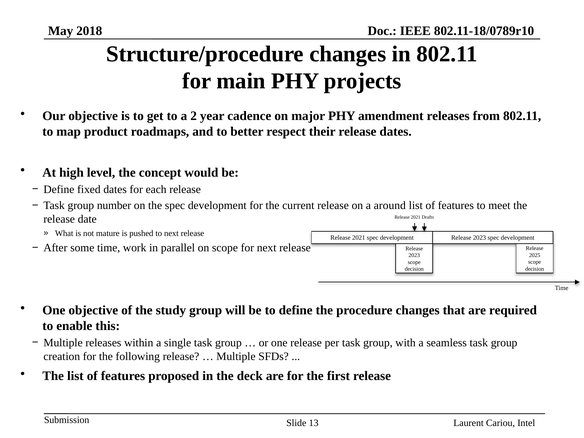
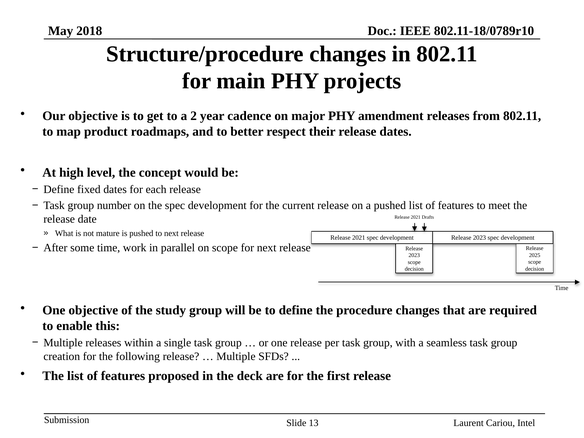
a around: around -> pushed
